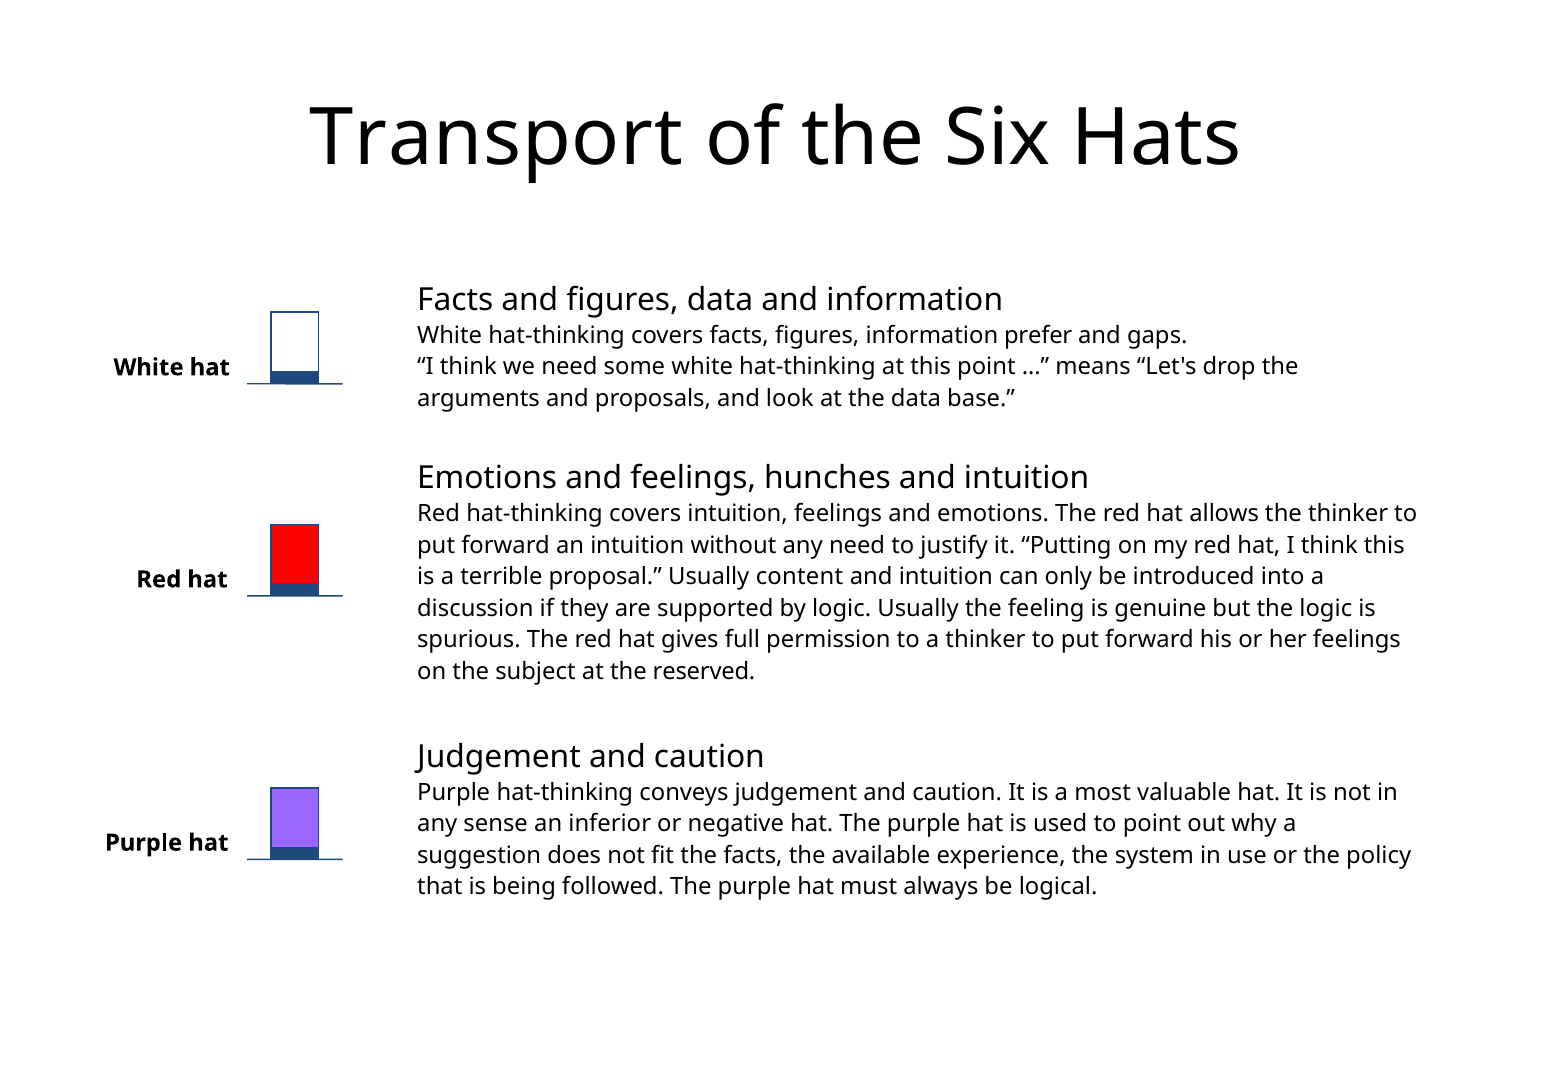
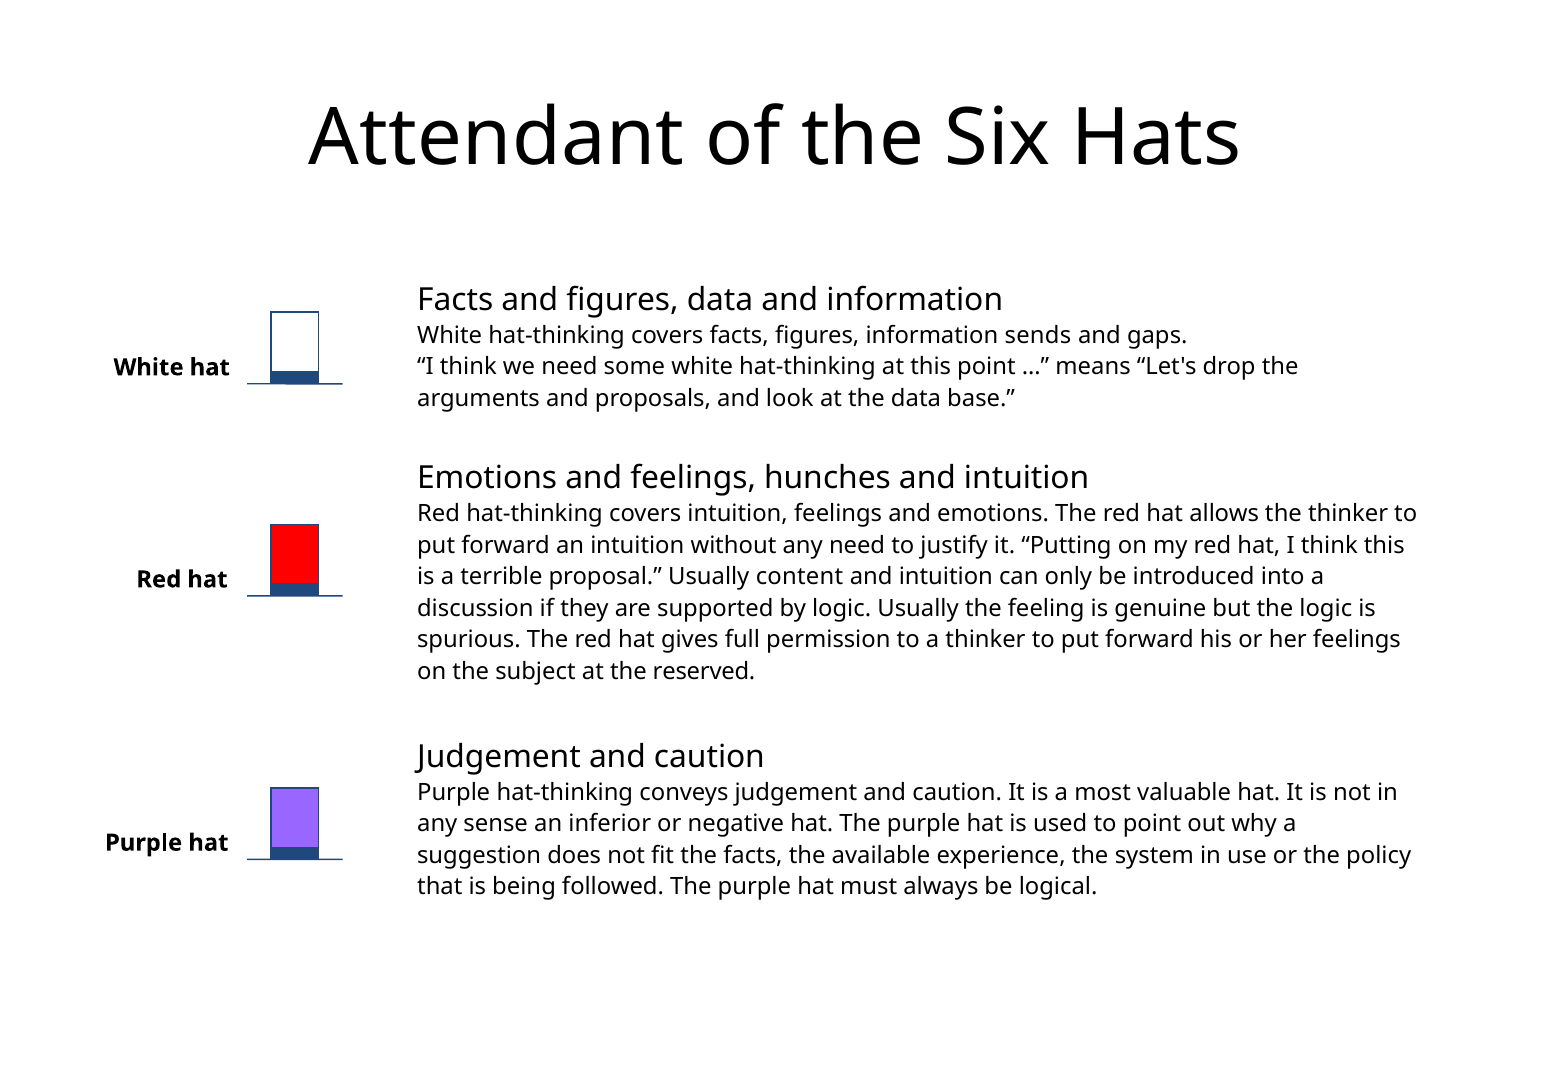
Transport: Transport -> Attendant
prefer: prefer -> sends
